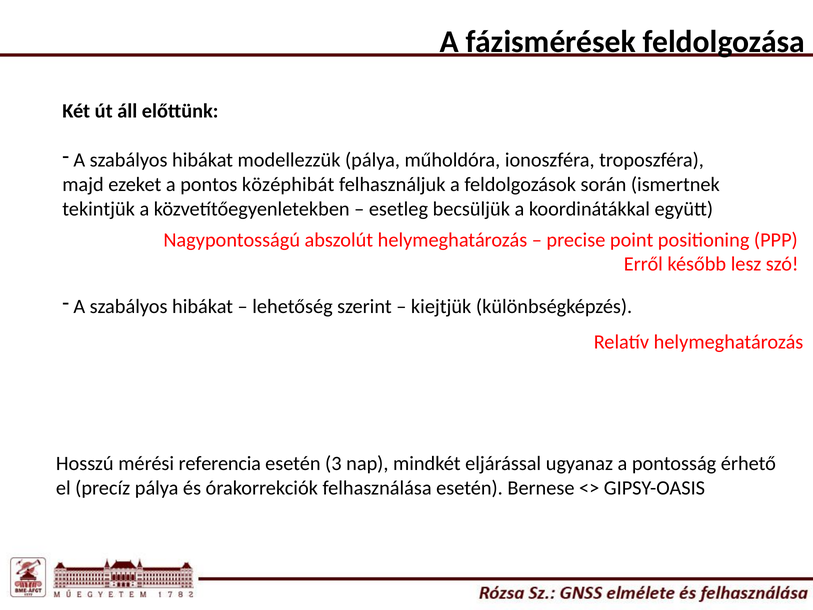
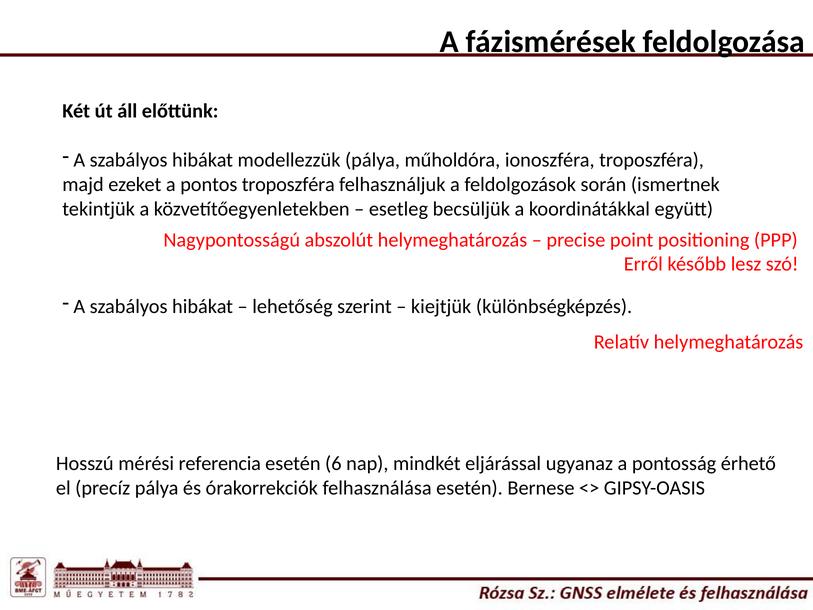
pontos középhibát: középhibát -> troposzféra
3: 3 -> 6
